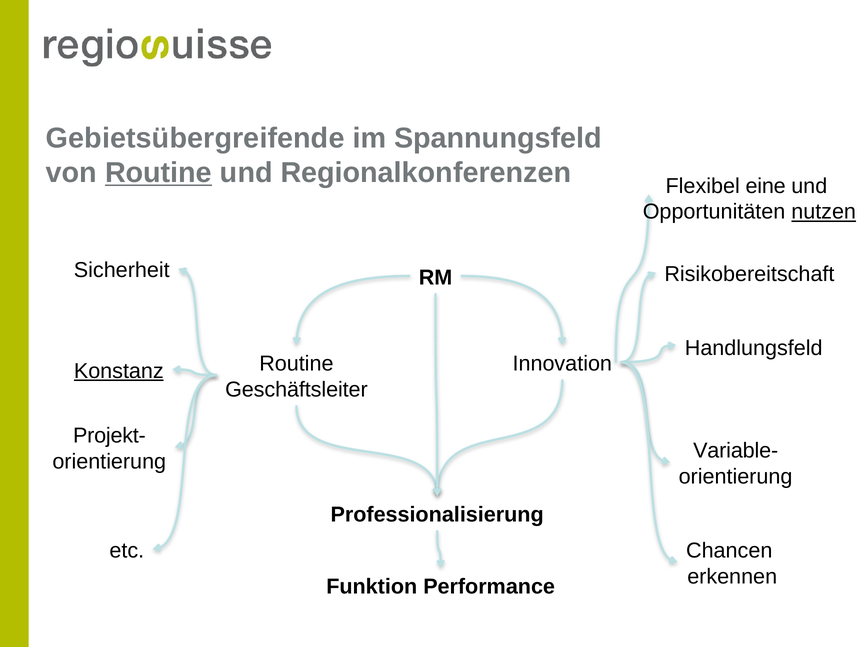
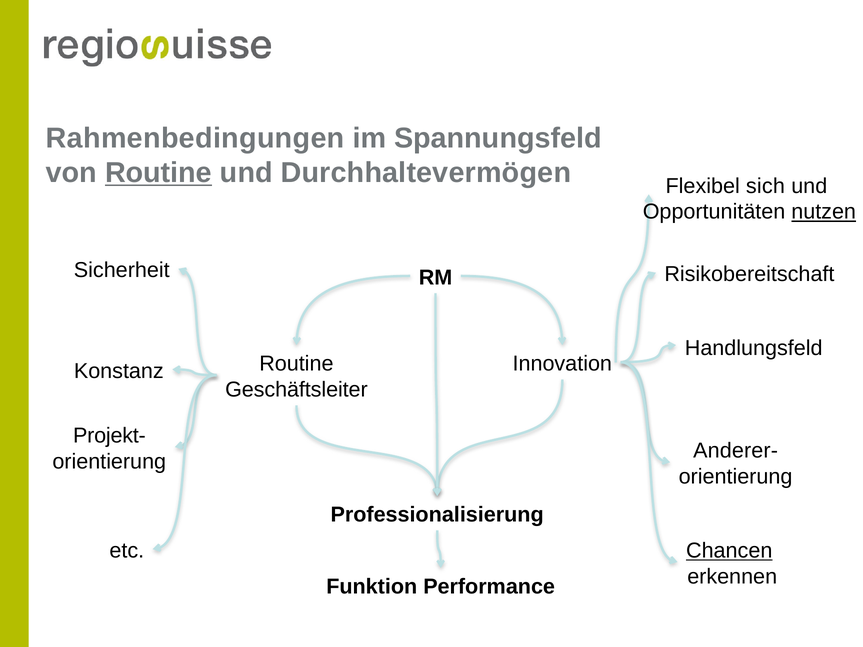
Gebietsübergreifende: Gebietsübergreifende -> Rahmenbedingungen
Regionalkonferenzen: Regionalkonferenzen -> Durchhaltevermögen
eine: eine -> sich
Konstanz underline: present -> none
Variable-: Variable- -> Anderer-
Chancen underline: none -> present
